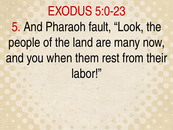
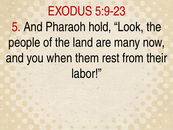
5:0-23: 5:0-23 -> 5:9-23
fault: fault -> hold
